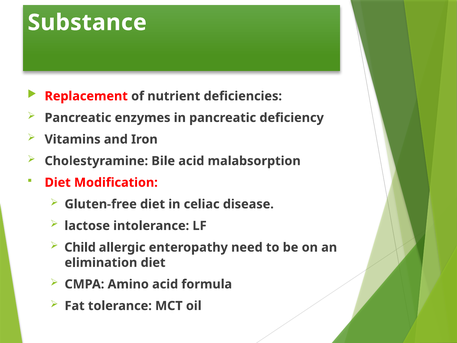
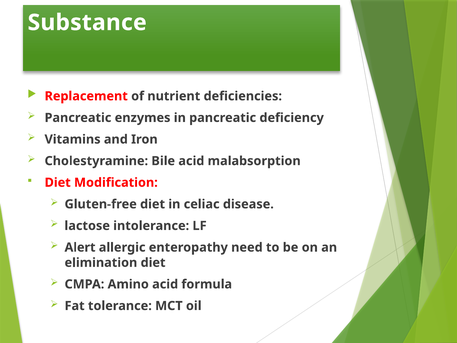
Child: Child -> Alert
